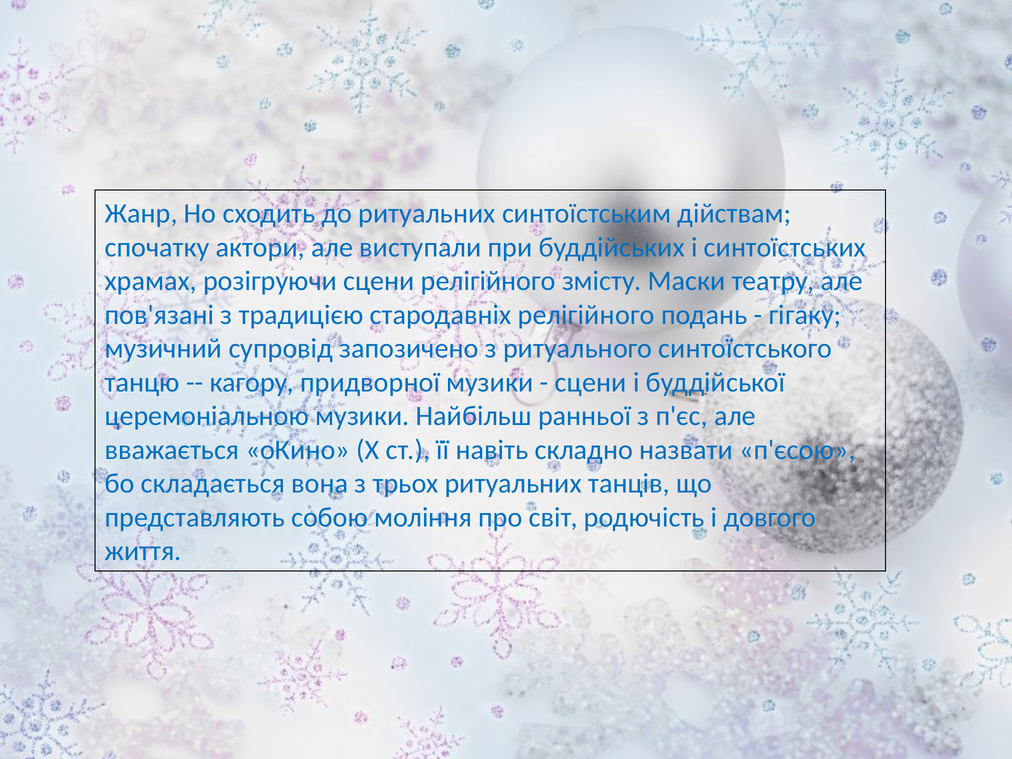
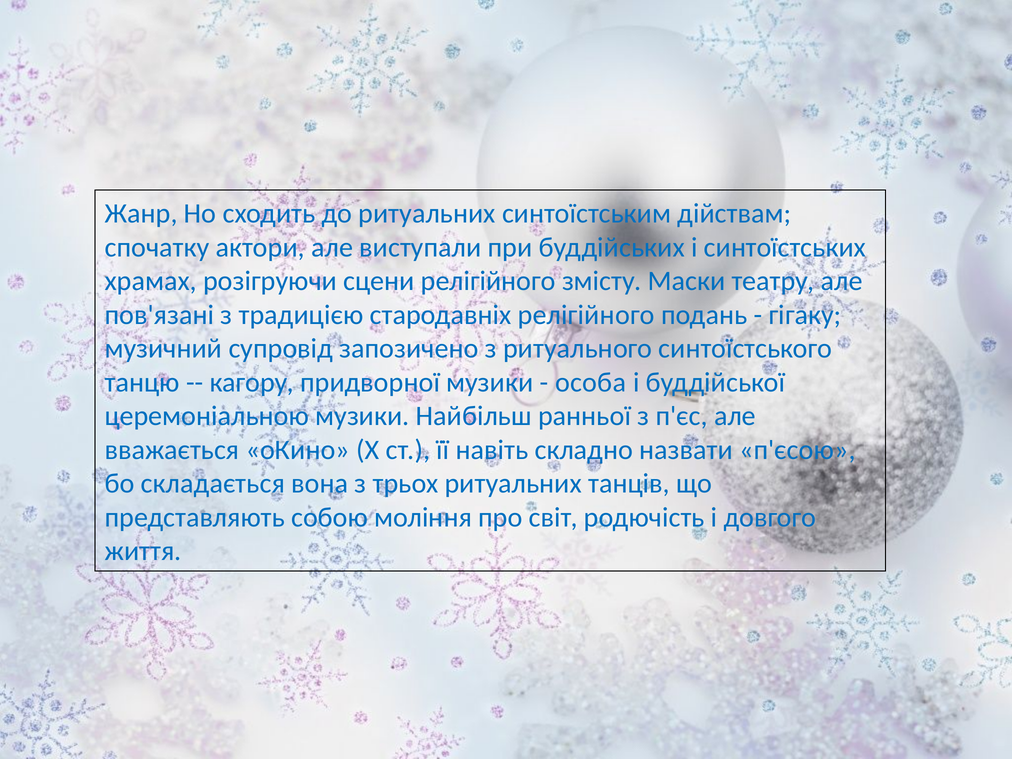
сцени at (591, 382): сцени -> особа
